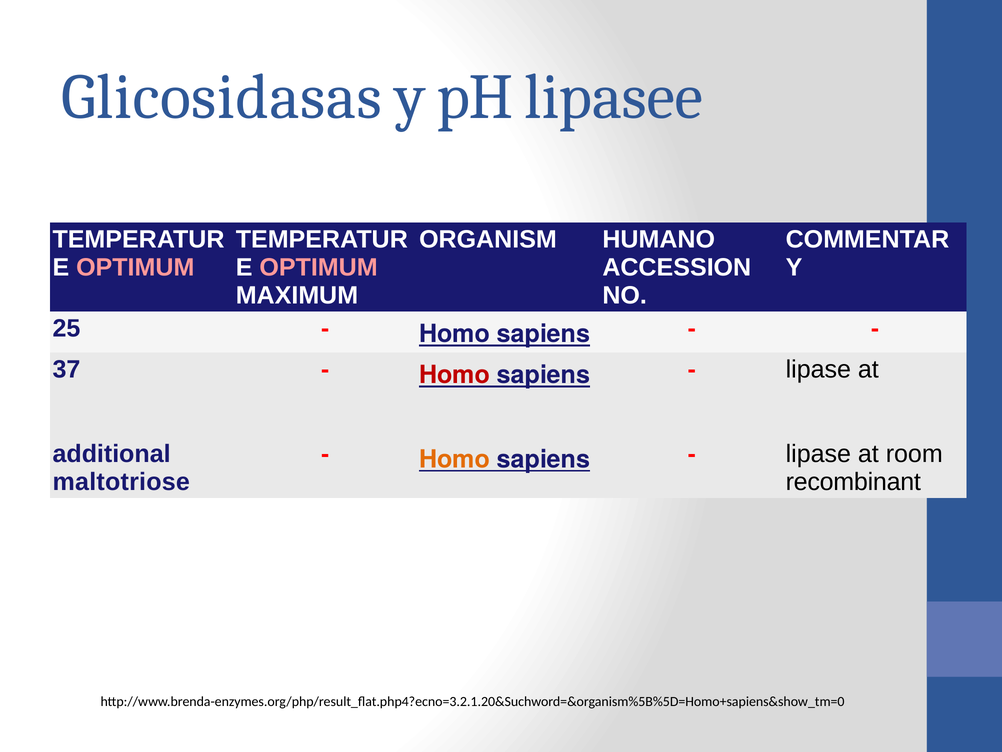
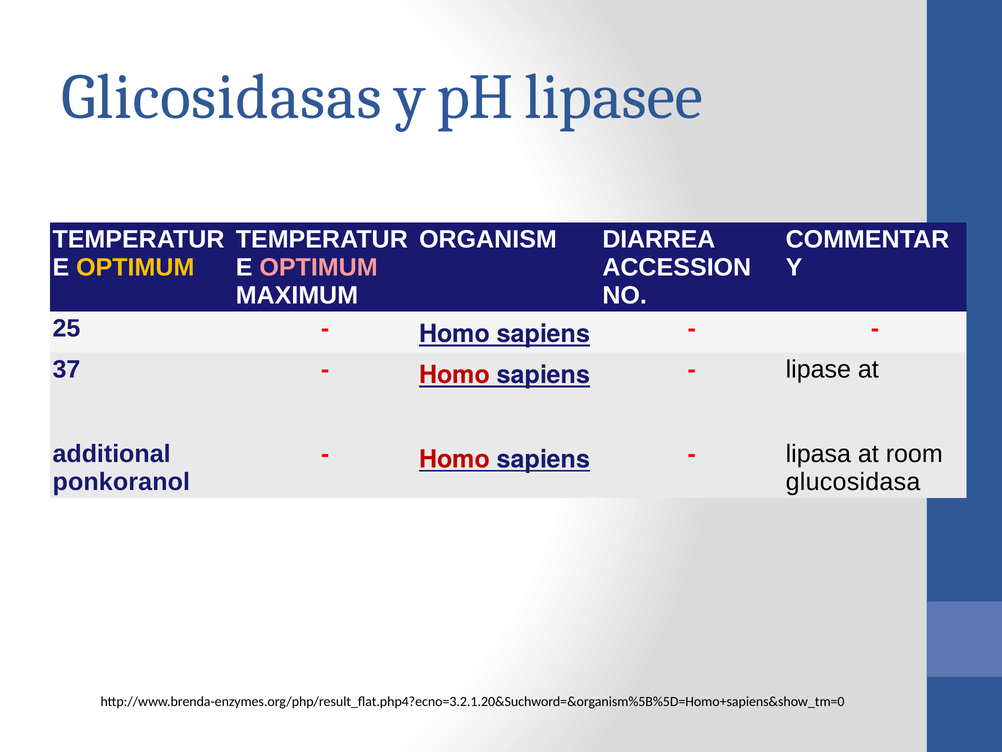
HUMANO: HUMANO -> DIARREA
OPTIMUM at (135, 267) colour: pink -> yellow
Homo at (455, 459) colour: orange -> red
lipase at (818, 454): lipase -> lipasa
maltotriose: maltotriose -> ponkoranol
recombinant: recombinant -> glucosidasa
